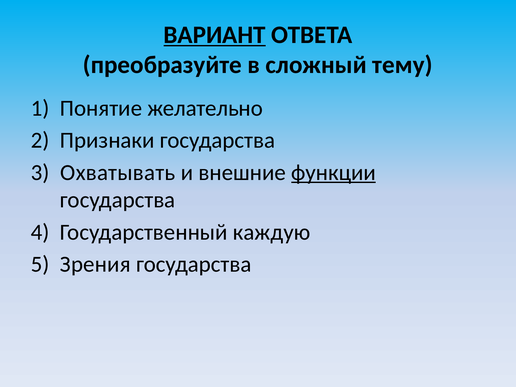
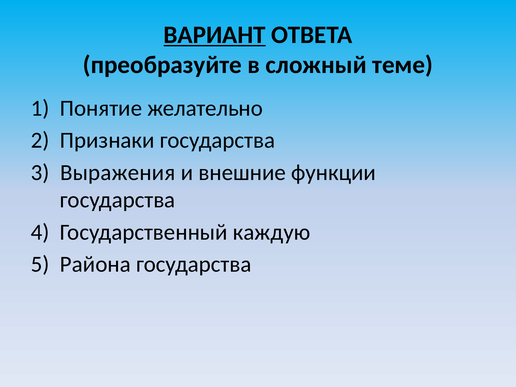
тему: тему -> теме
Охватывать: Охватывать -> Выражения
функции underline: present -> none
Зрения: Зрения -> Района
